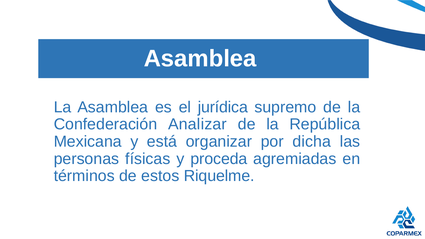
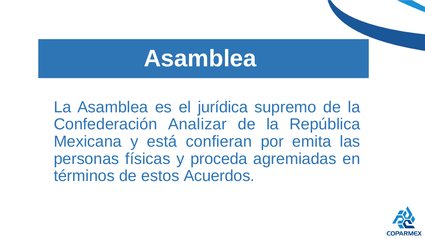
organizar: organizar -> confieran
dicha: dicha -> emita
Riquelme: Riquelme -> Acuerdos
